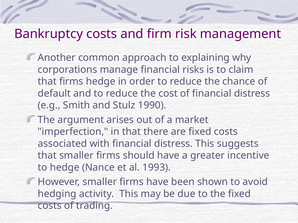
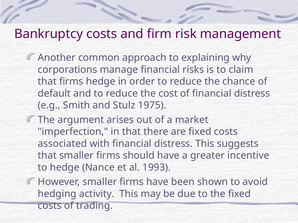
1990: 1990 -> 1975
